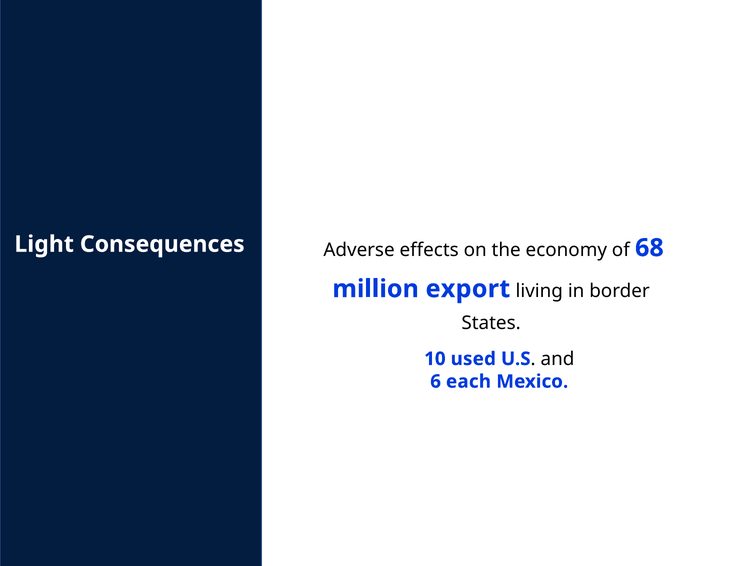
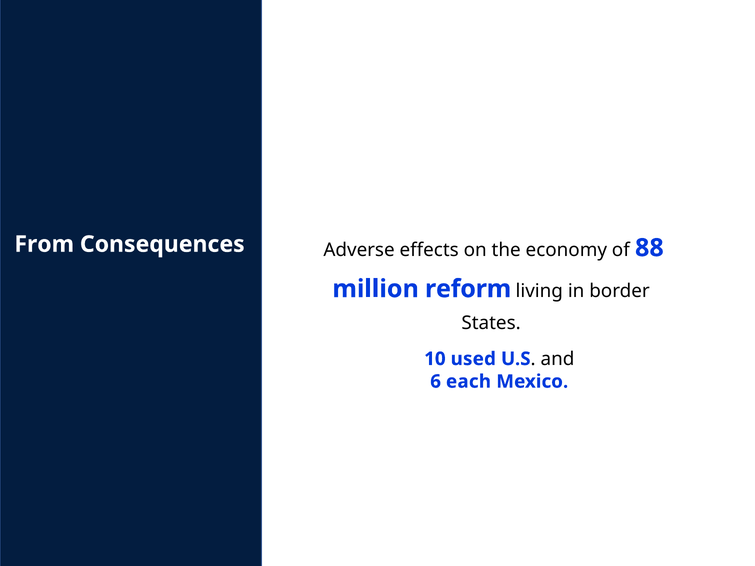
Light: Light -> From
68: 68 -> 88
export: export -> reform
